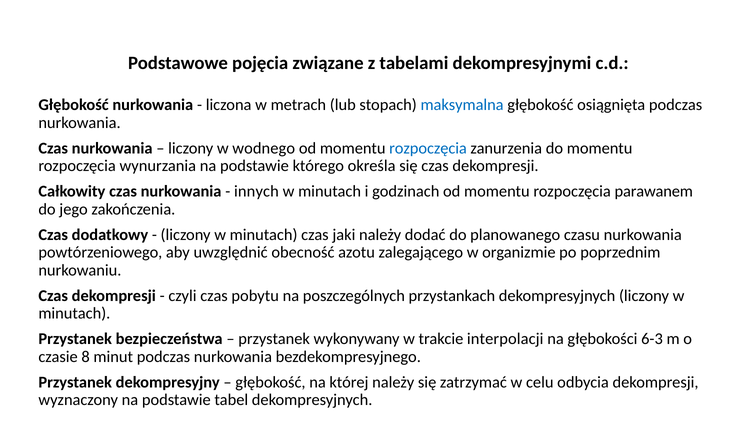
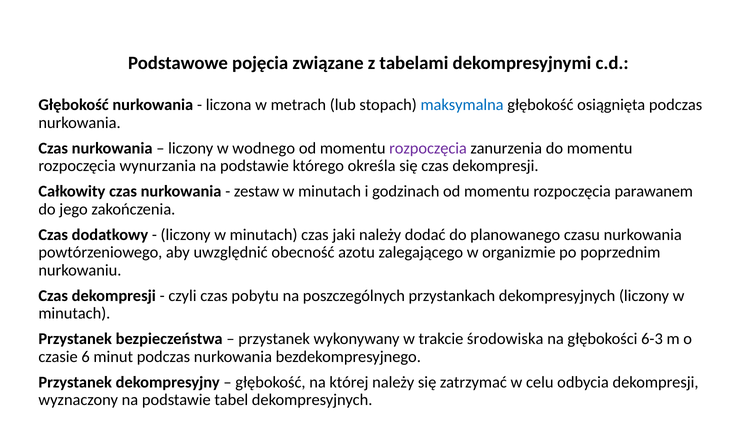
rozpoczęcia at (428, 148) colour: blue -> purple
innych: innych -> zestaw
interpolacji: interpolacji -> środowiska
8: 8 -> 6
